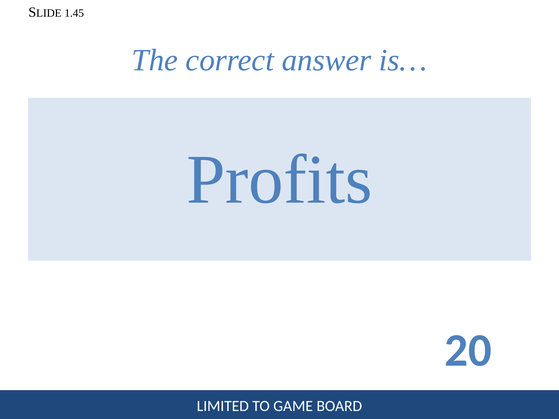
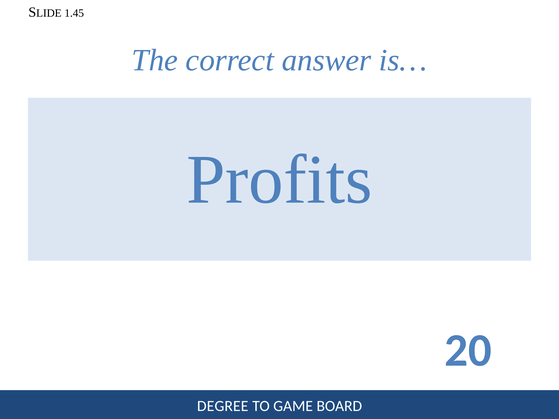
LIMITED: LIMITED -> DEGREE
